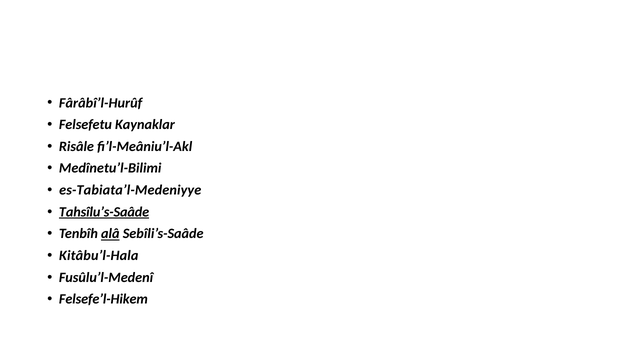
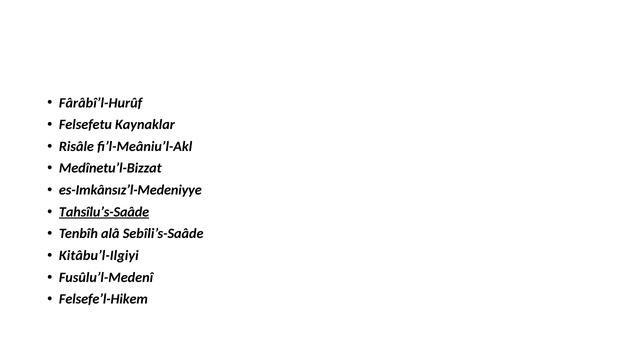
Medînetu’l-Bilimi: Medînetu’l-Bilimi -> Medînetu’l-Bizzat
es-Tabiata’l-Medeniyye: es-Tabiata’l-Medeniyye -> es-Imkânsız’l-Medeniyye
alâ underline: present -> none
Kitâbu’l-Hala: Kitâbu’l-Hala -> Kitâbu’l-Ilgiyi
